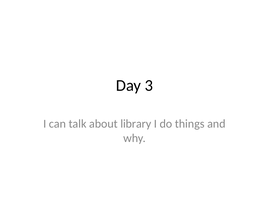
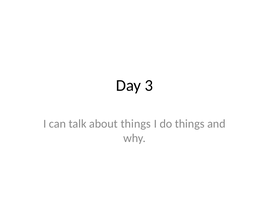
about library: library -> things
